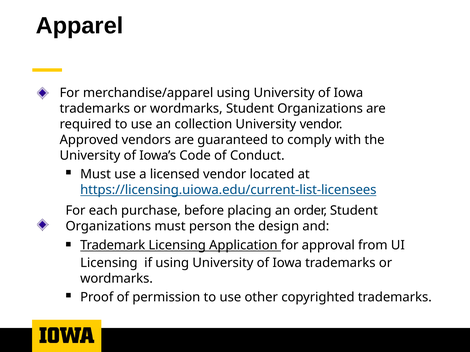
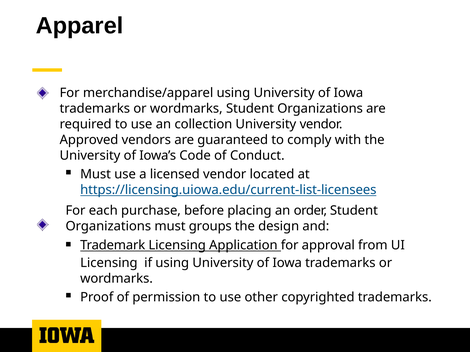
person: person -> groups
